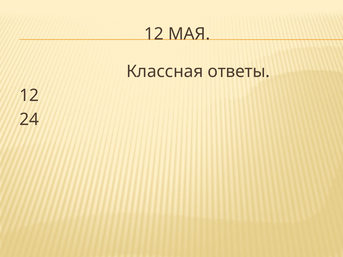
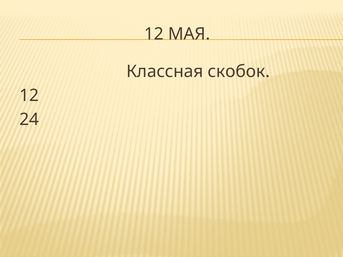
ответы: ответы -> скобок
